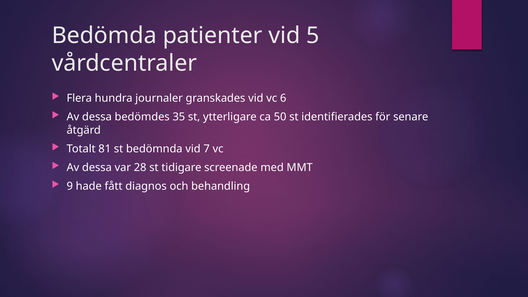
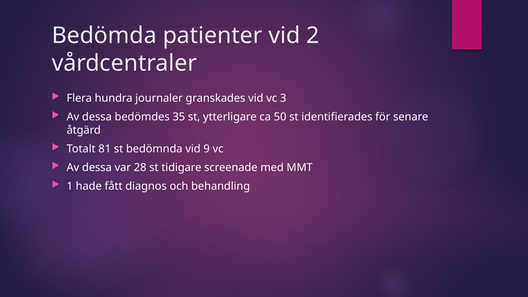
5: 5 -> 2
6: 6 -> 3
7: 7 -> 9
9: 9 -> 1
